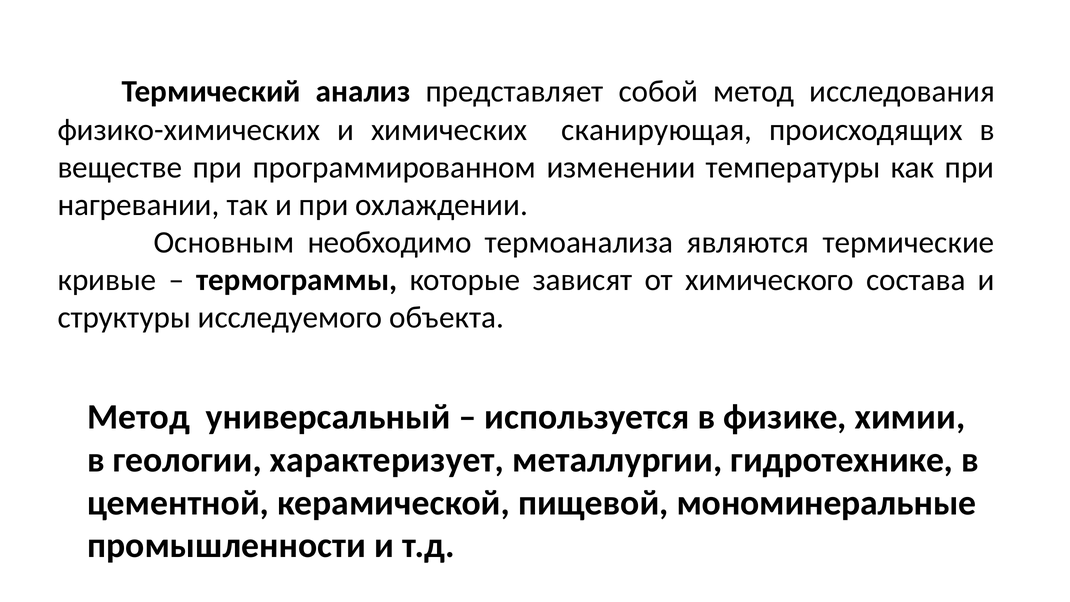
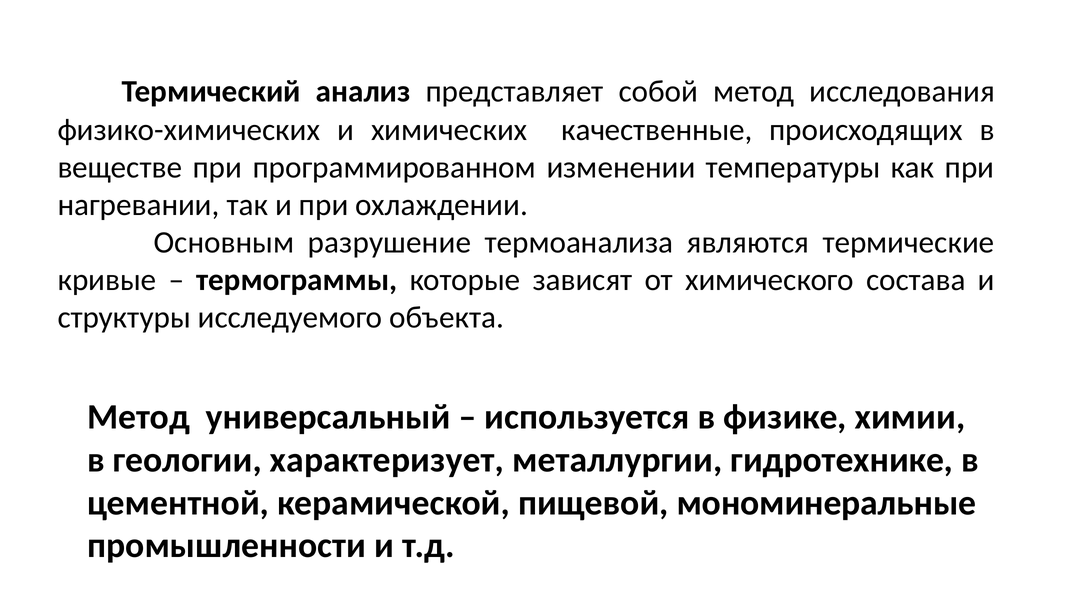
сканирующая: сканирующая -> качественные
необходимо: необходимо -> разрушение
